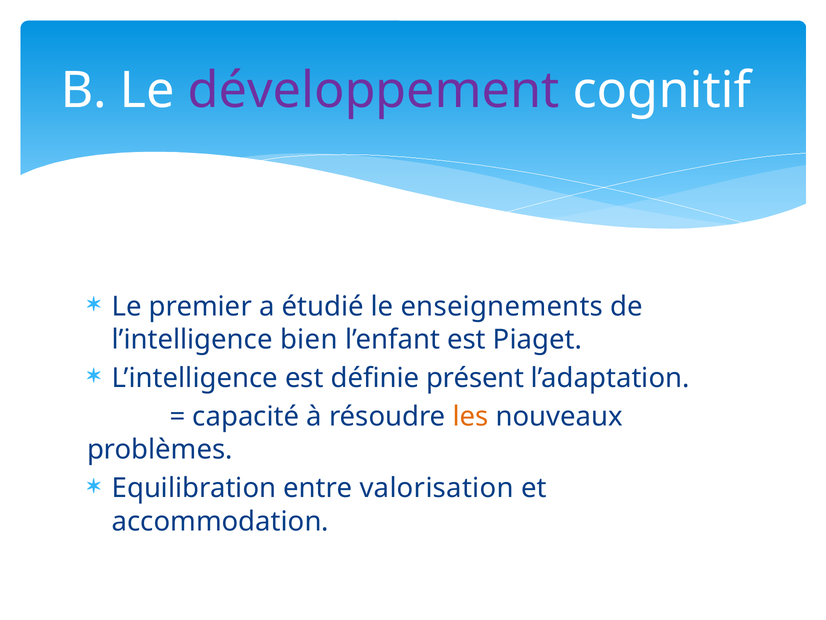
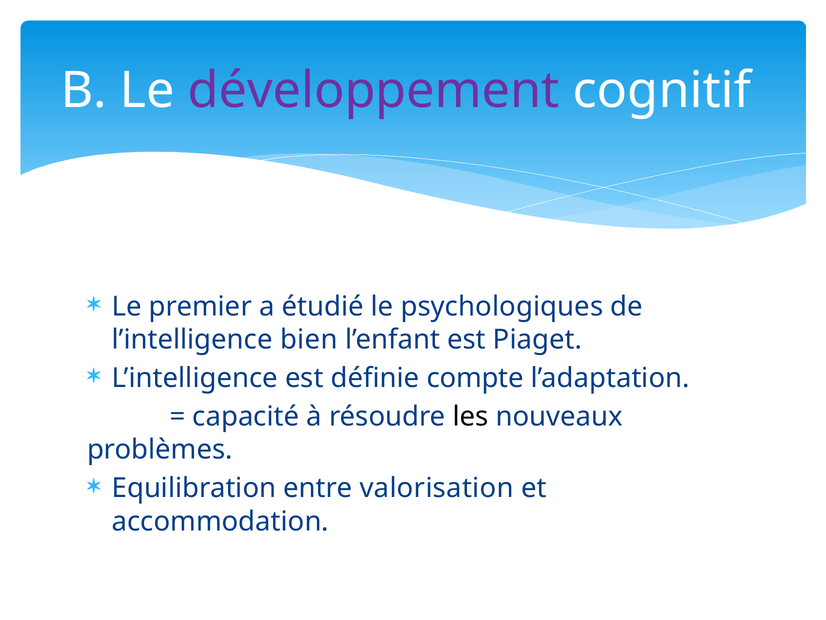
enseignements: enseignements -> psychologiques
présent: présent -> compte
les colour: orange -> black
